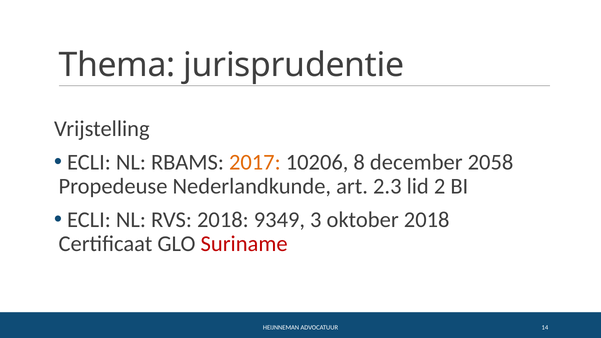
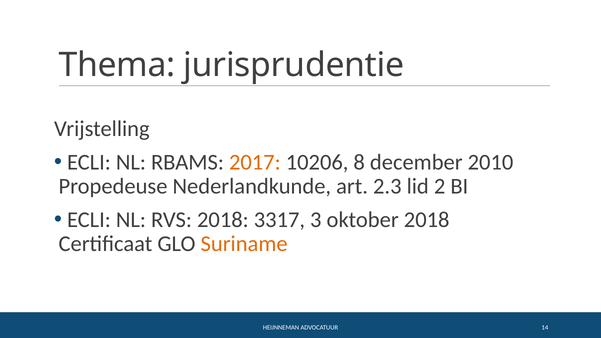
2058: 2058 -> 2010
9349: 9349 -> 3317
Suriname colour: red -> orange
